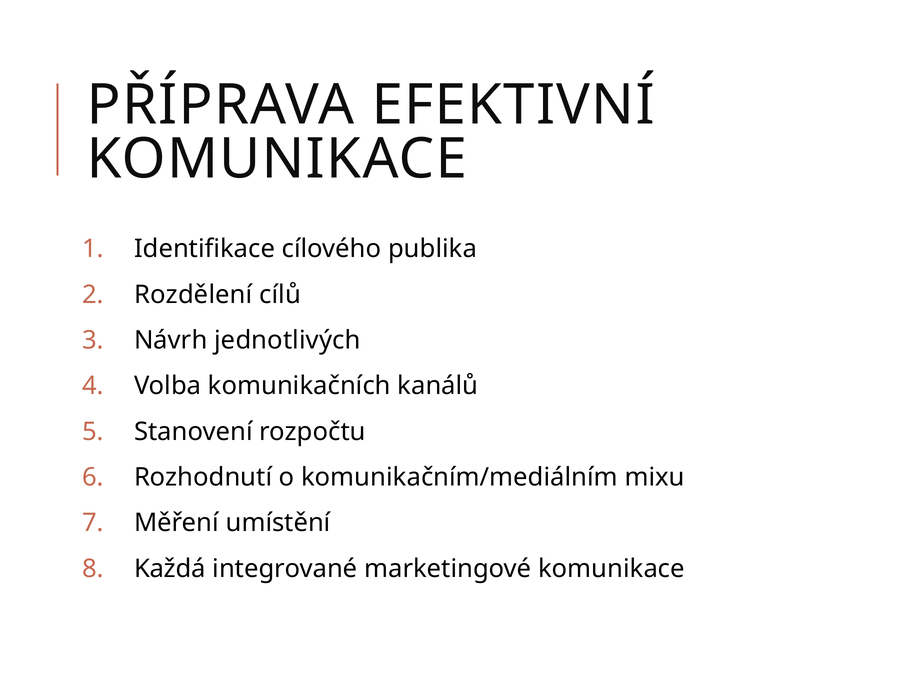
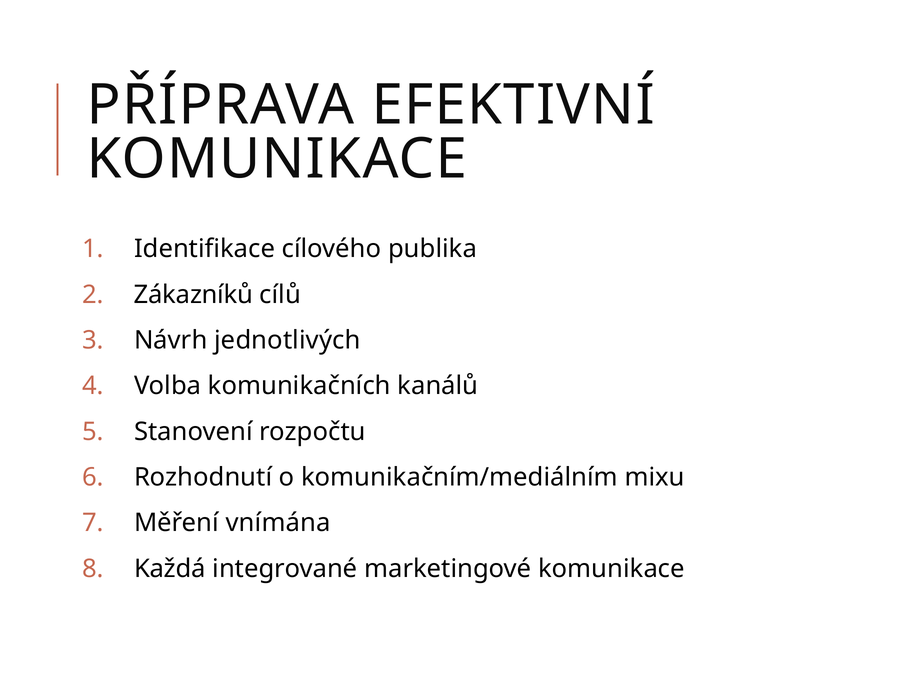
Rozdělení: Rozdělení -> Zákazníků
umístění: umístění -> vnímána
